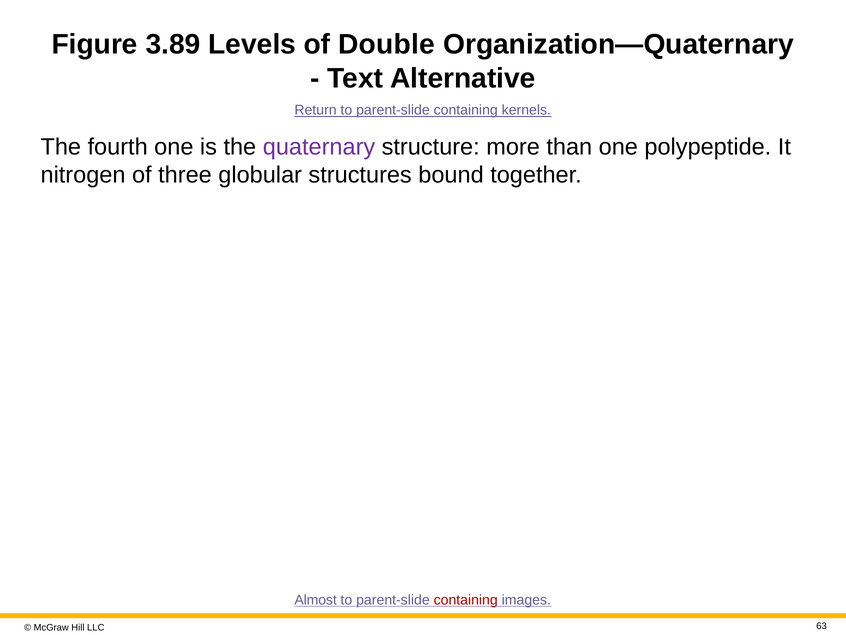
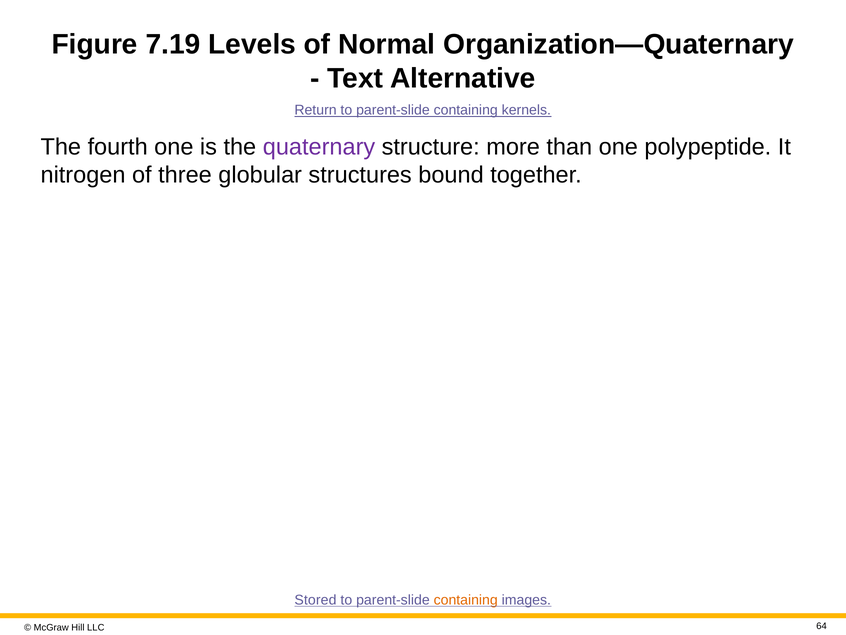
3.89: 3.89 -> 7.19
Double: Double -> Normal
Almost: Almost -> Stored
containing at (466, 600) colour: red -> orange
63: 63 -> 64
